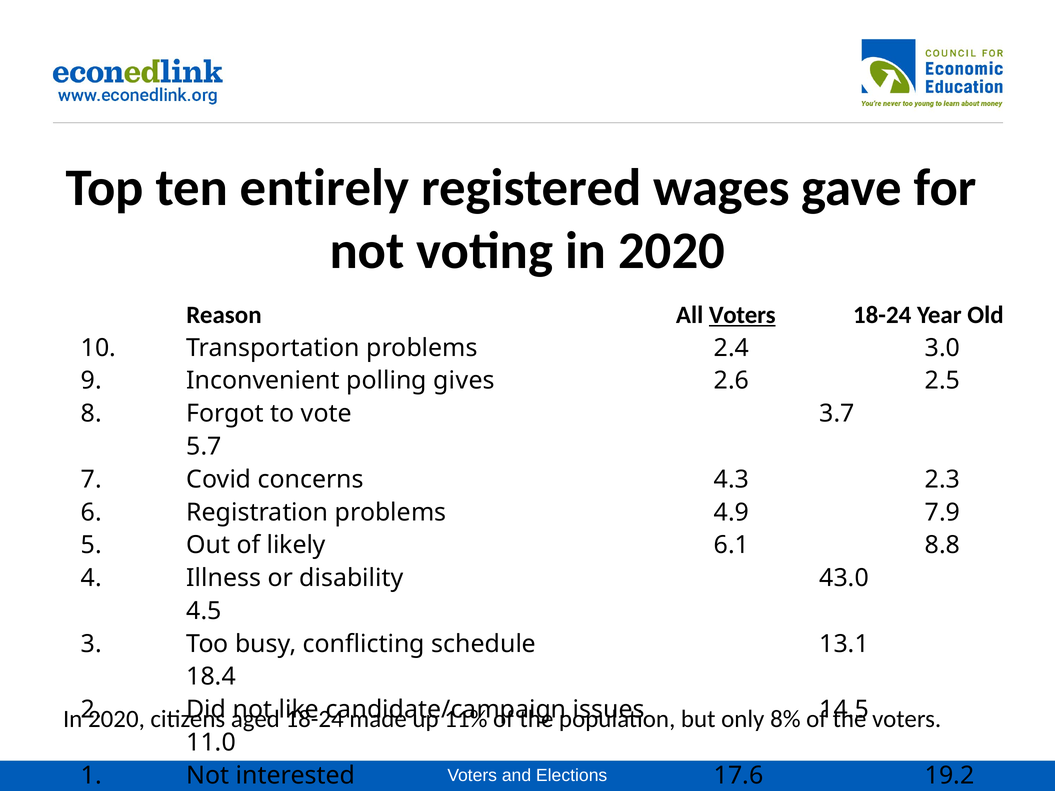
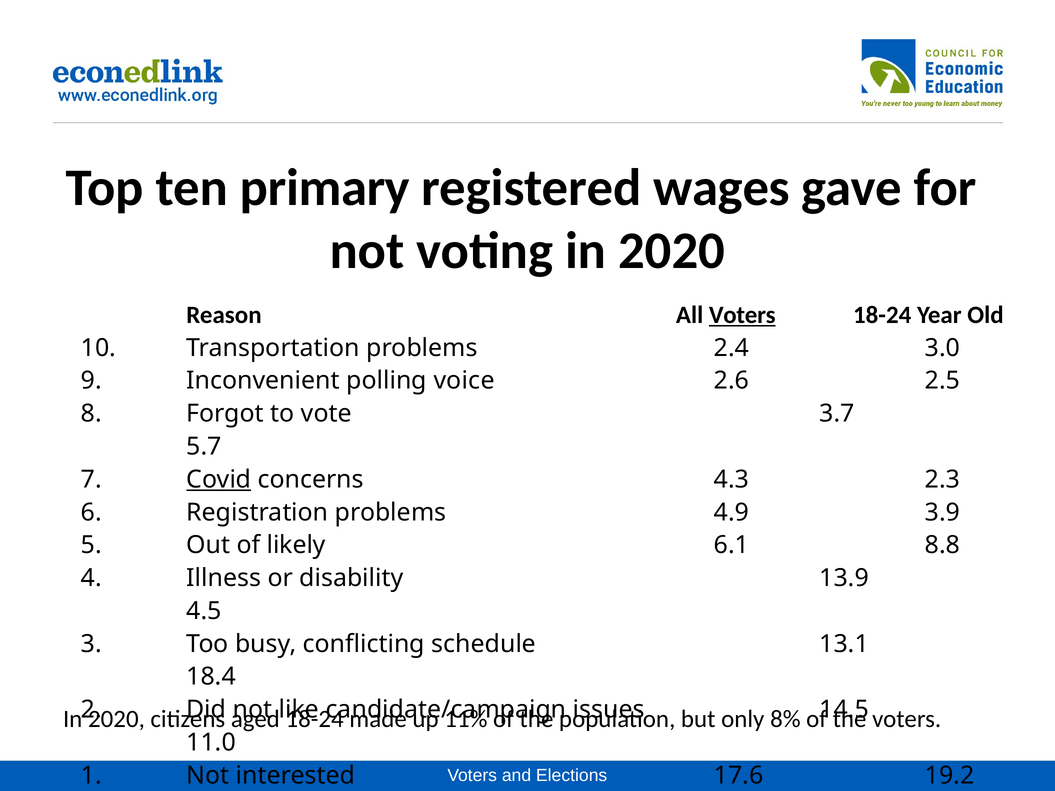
entirely: entirely -> primary
gives: gives -> voice
Covid underline: none -> present
7.9: 7.9 -> 3.9
43.0: 43.0 -> 13.9
